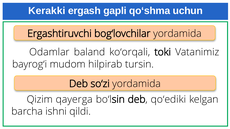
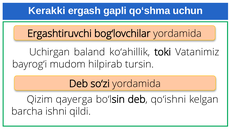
Odamlar: Odamlar -> Uchirgan
ko‘orqali: ko‘orqali -> ko‘ahillik
qo‘ediki: qo‘ediki -> qo‘ishni
